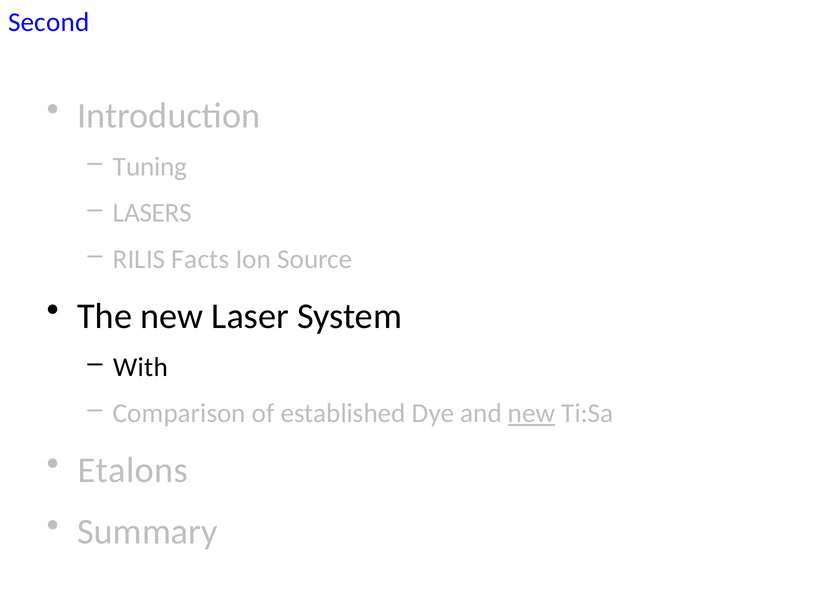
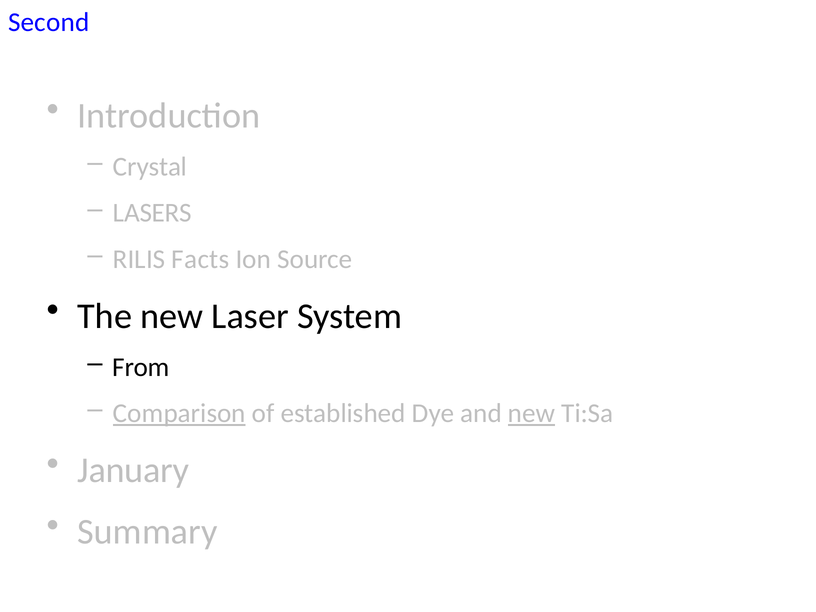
Tuning: Tuning -> Crystal
With: With -> From
Comparison underline: none -> present
Etalons: Etalons -> January
